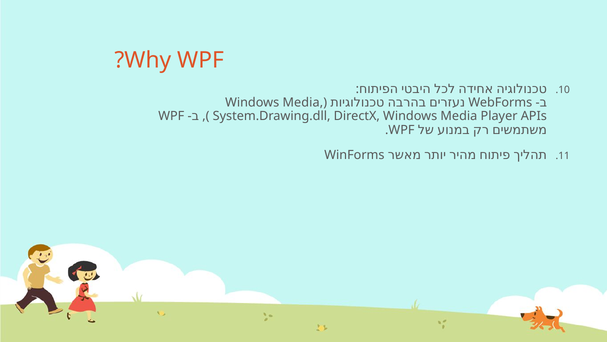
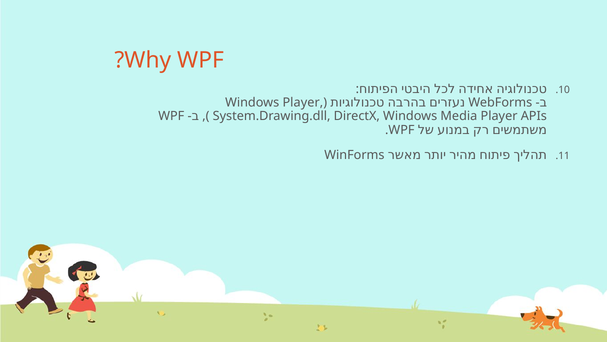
Media at (303, 102): Media -> Player
